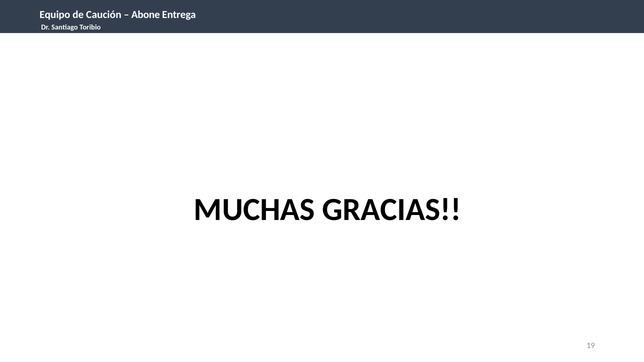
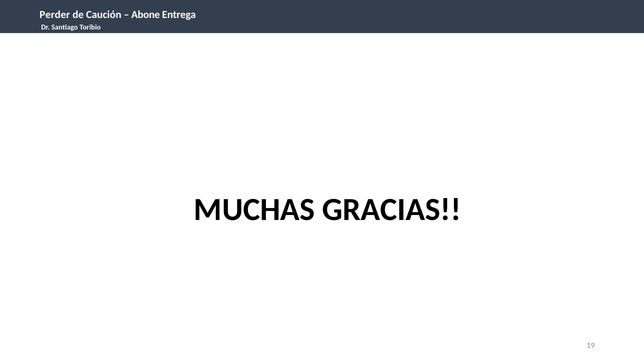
Equipo: Equipo -> Perder
